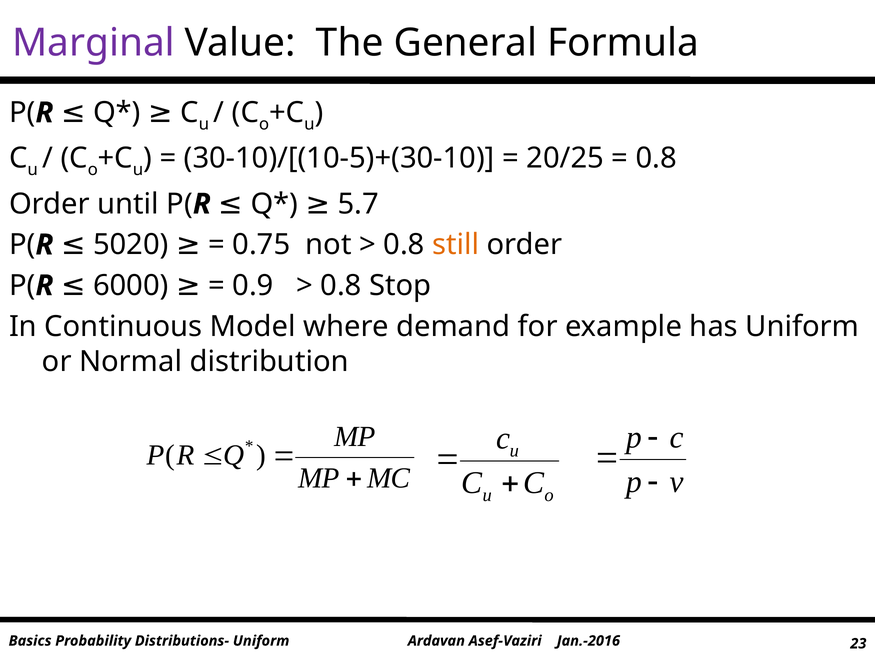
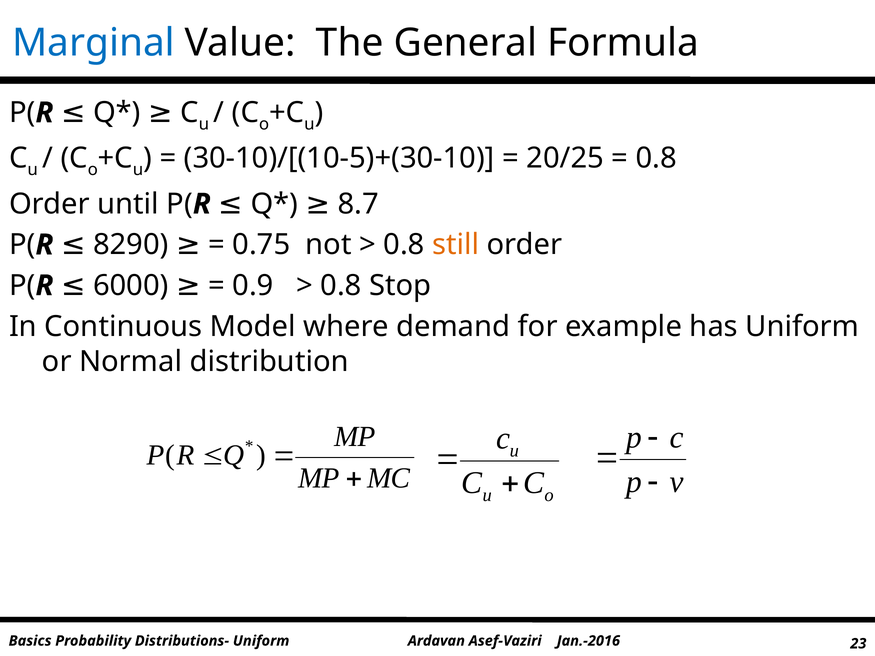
Marginal colour: purple -> blue
5.7: 5.7 -> 8.7
5020: 5020 -> 8290
